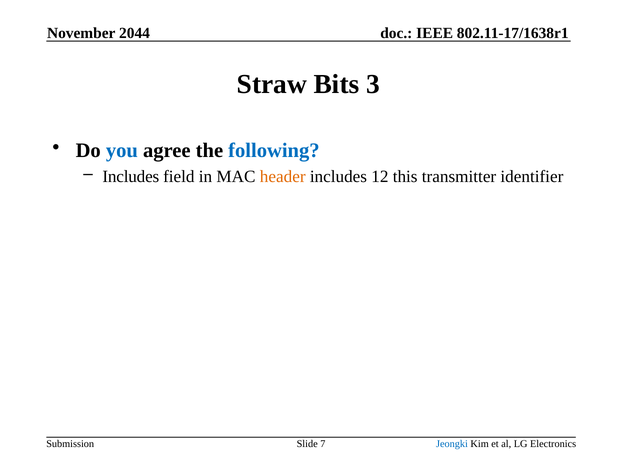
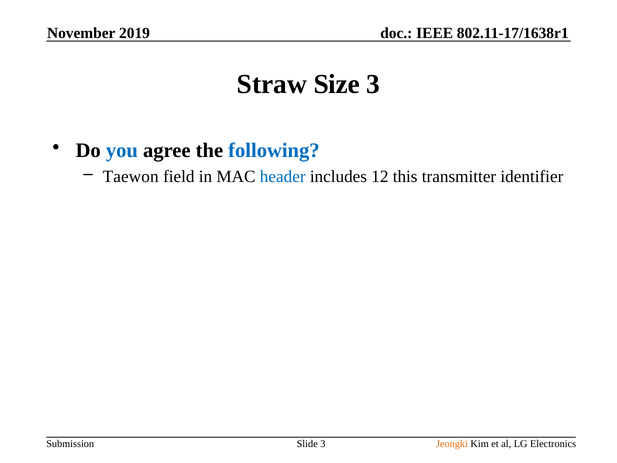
2044: 2044 -> 2019
Bits: Bits -> Size
Includes at (131, 176): Includes -> Taewon
header colour: orange -> blue
Slide 7: 7 -> 3
Jeongki colour: blue -> orange
